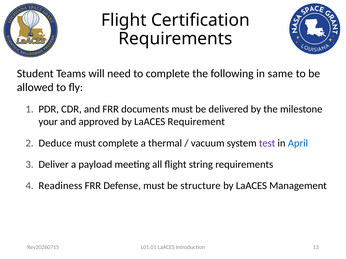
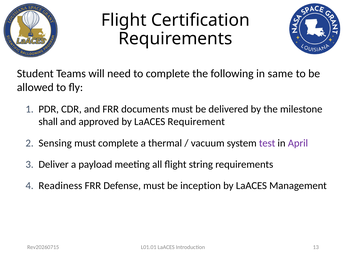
your: your -> shall
Deduce: Deduce -> Sensing
April colour: blue -> purple
structure: structure -> inception
